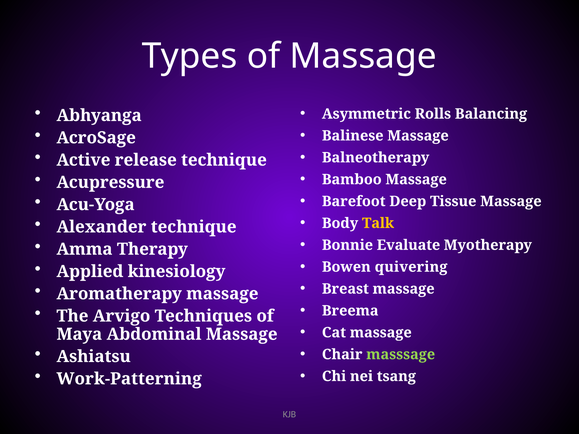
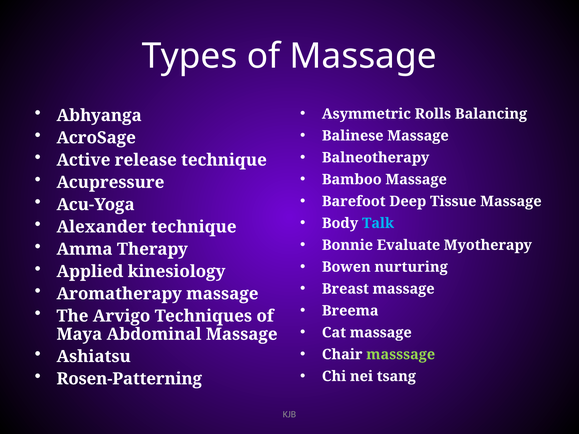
Talk colour: yellow -> light blue
quivering: quivering -> nurturing
Work-Patterning: Work-Patterning -> Rosen-Patterning
